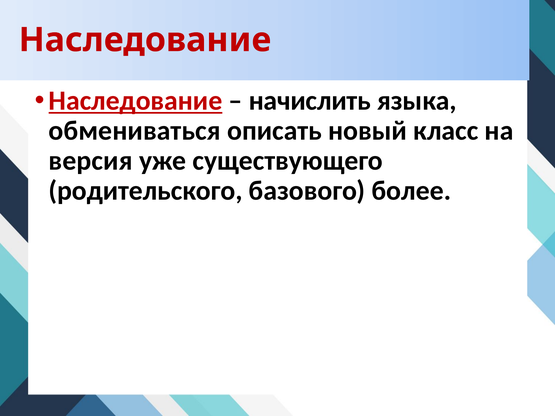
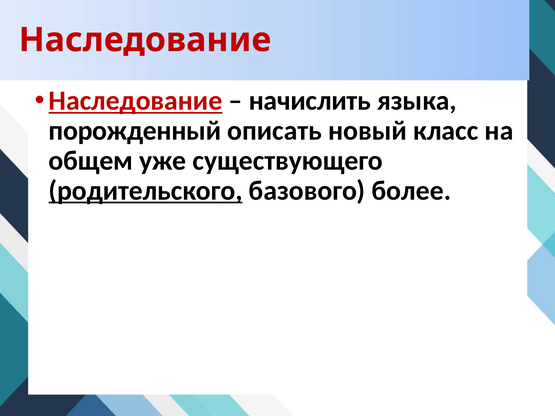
обмениваться: обмениваться -> порожденный
версия: версия -> общем
родительского underline: none -> present
